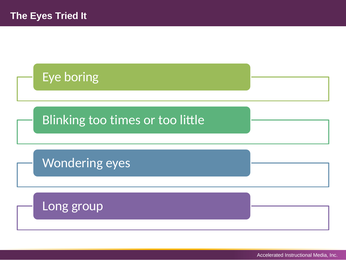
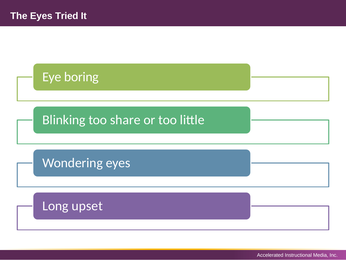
times: times -> share
group: group -> upset
